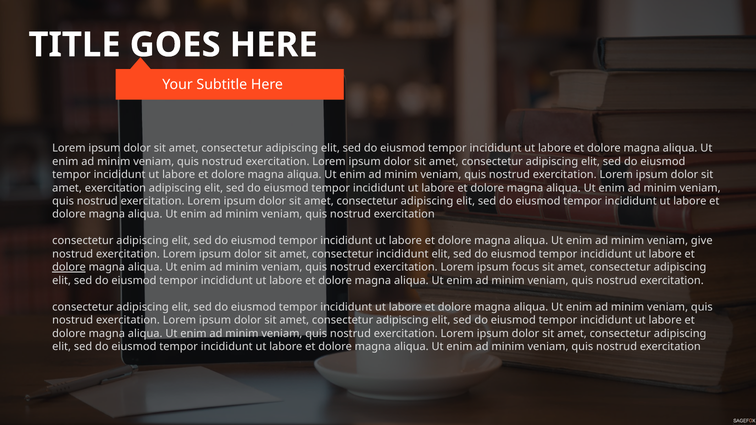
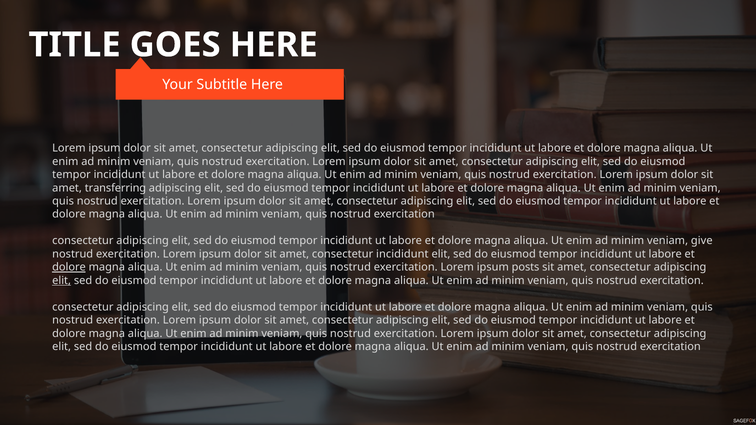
amet exercitation: exercitation -> transferring
focus: focus -> posts
elit at (62, 281) underline: none -> present
